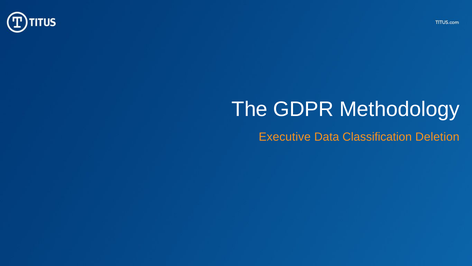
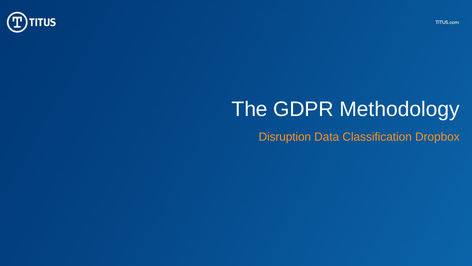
Executive: Executive -> Disruption
Deletion: Deletion -> Dropbox
